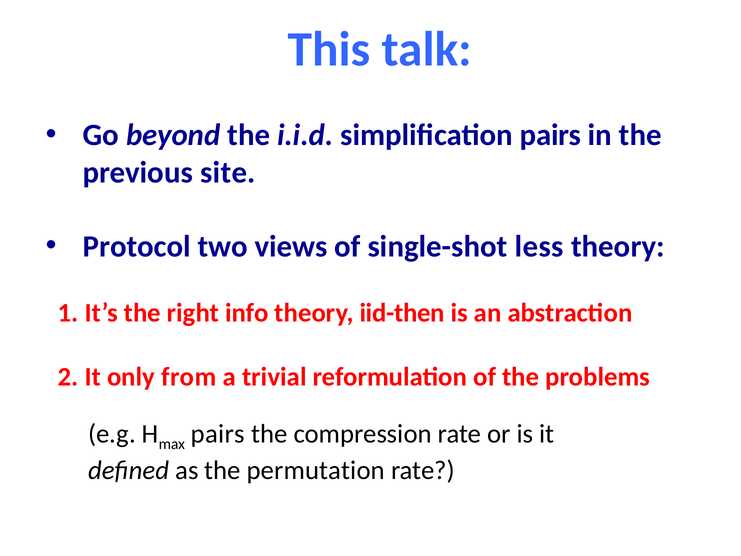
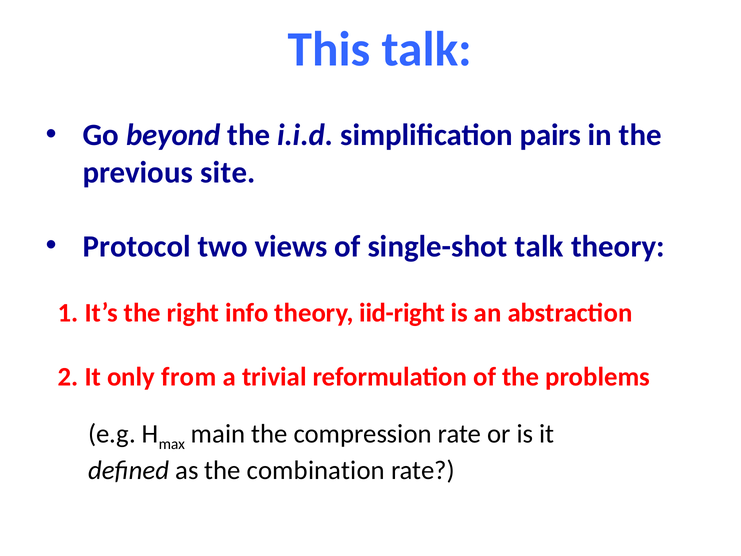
single-shot less: less -> talk
iid-then: iid-then -> iid-right
pairs at (218, 434): pairs -> main
permutation: permutation -> combination
